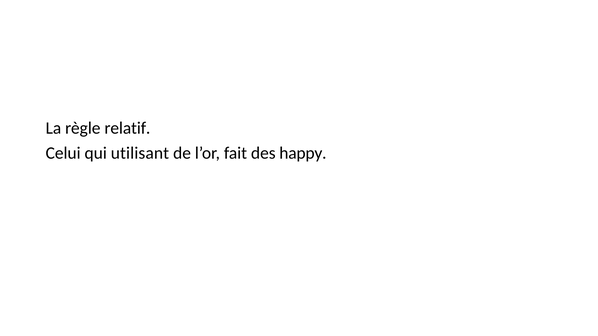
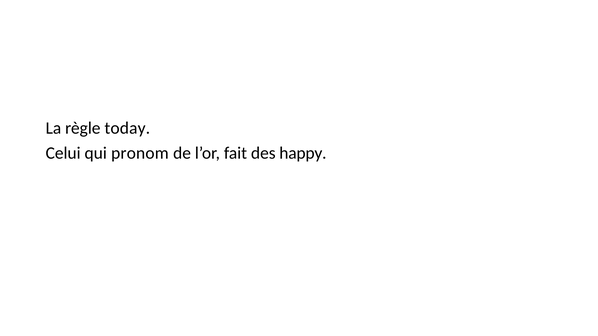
relatif: relatif -> today
utilisant: utilisant -> pronom
